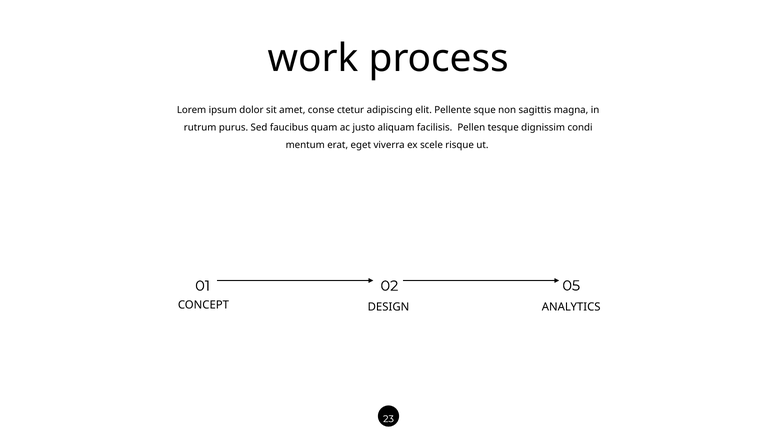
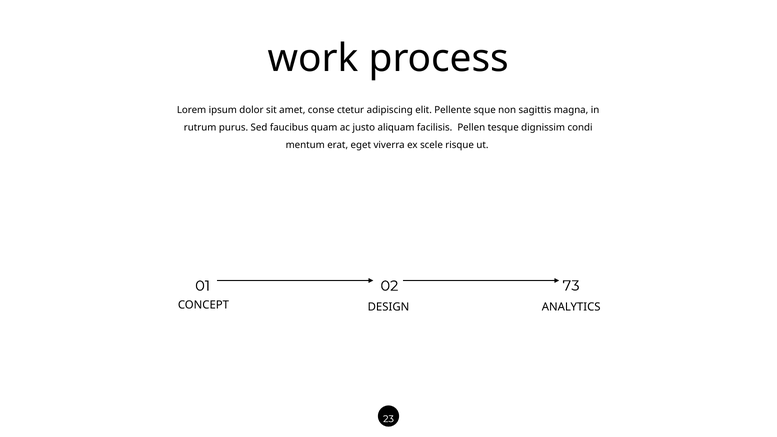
05: 05 -> 73
